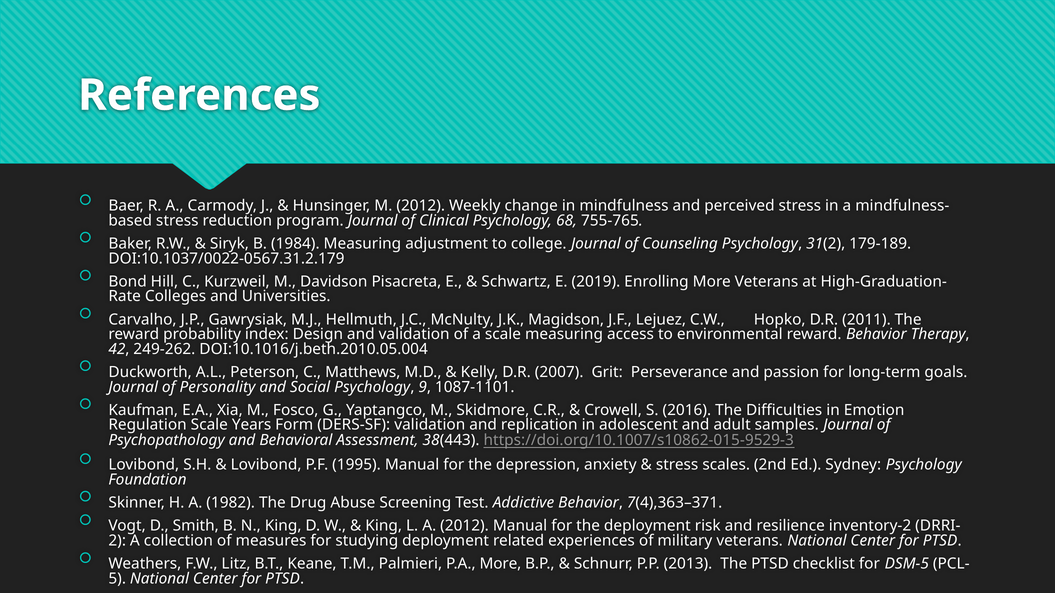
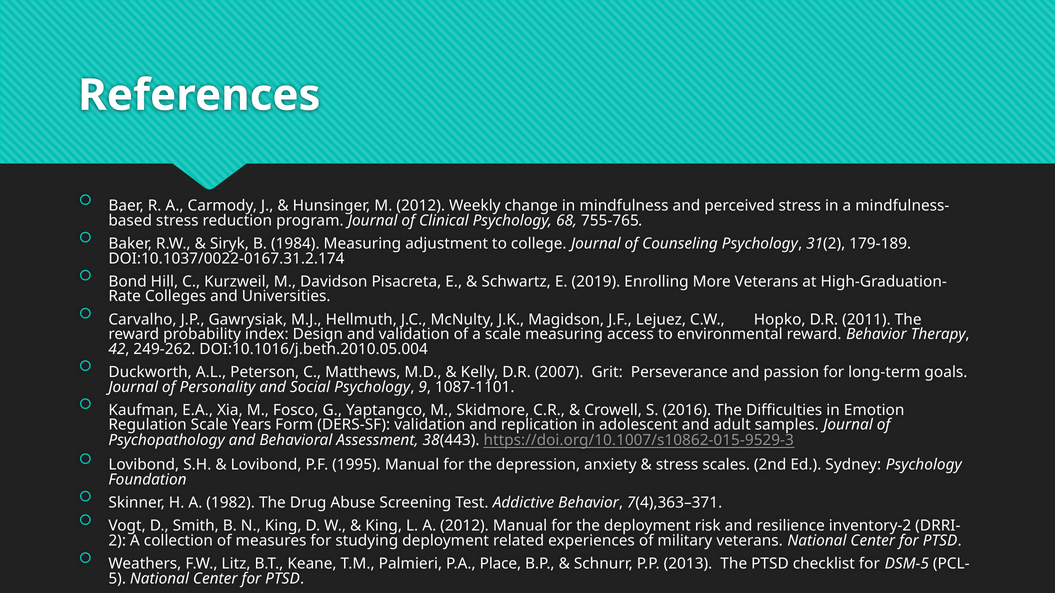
DOI:10.1037/0022-0567.31.2.179: DOI:10.1037/0022-0567.31.2.179 -> DOI:10.1037/0022-0167.31.2.174
P.A More: More -> Place
